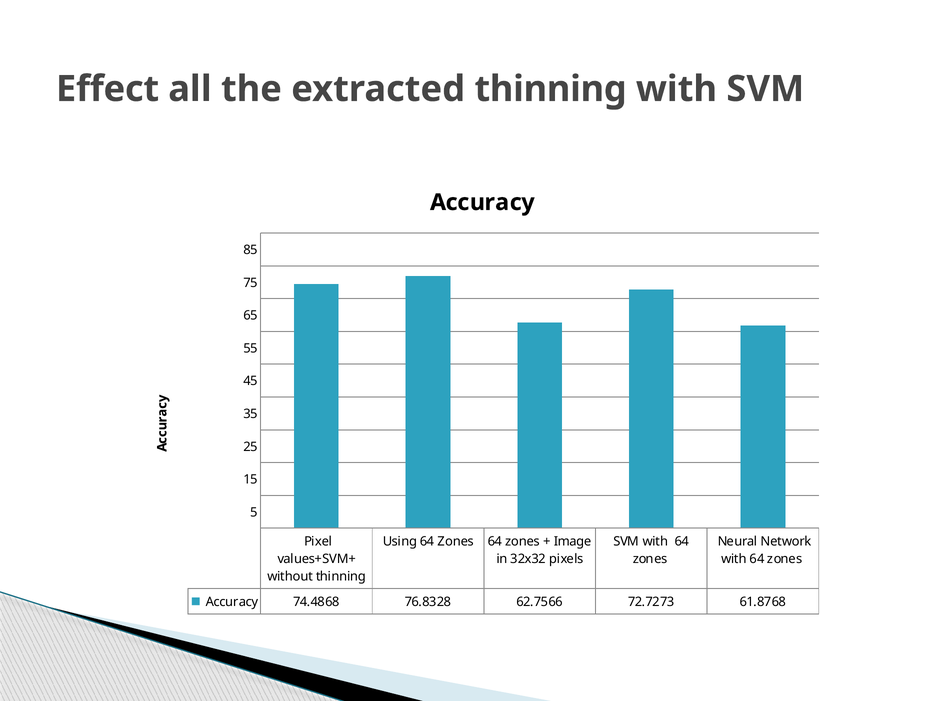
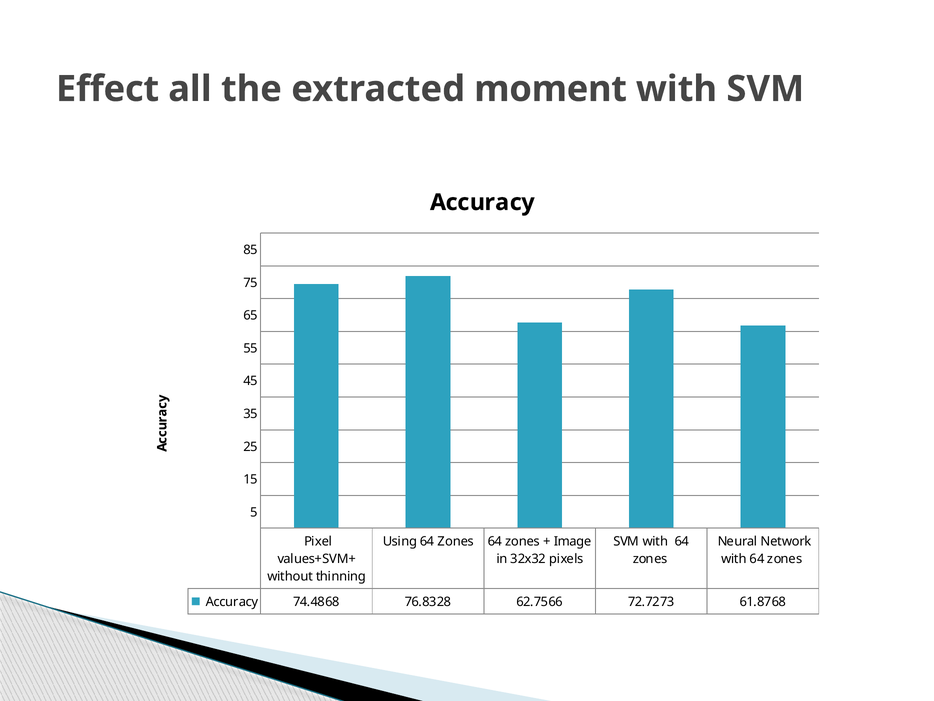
extracted thinning: thinning -> moment
